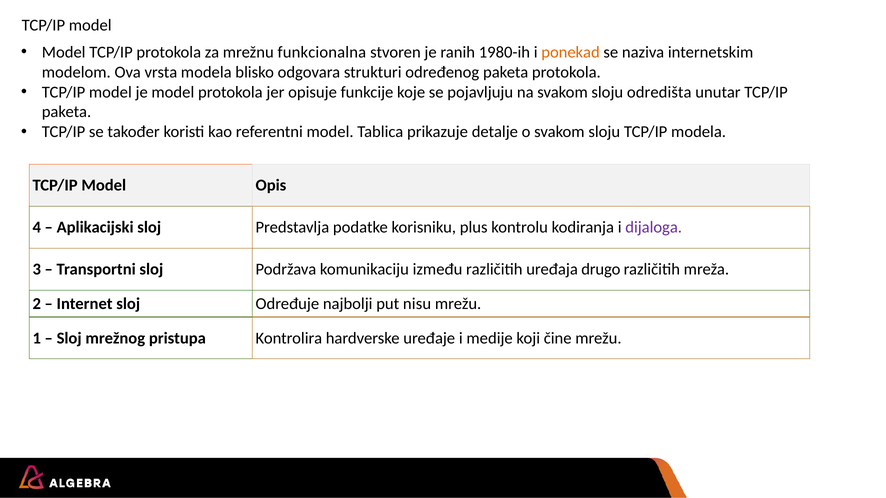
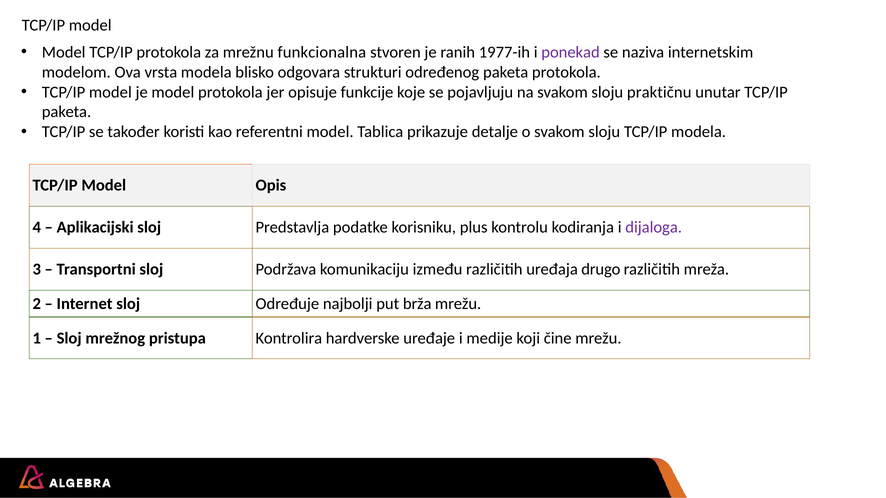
1980-ih: 1980-ih -> 1977-ih
ponekad colour: orange -> purple
odredišta: odredišta -> praktičnu
nisu: nisu -> brža
